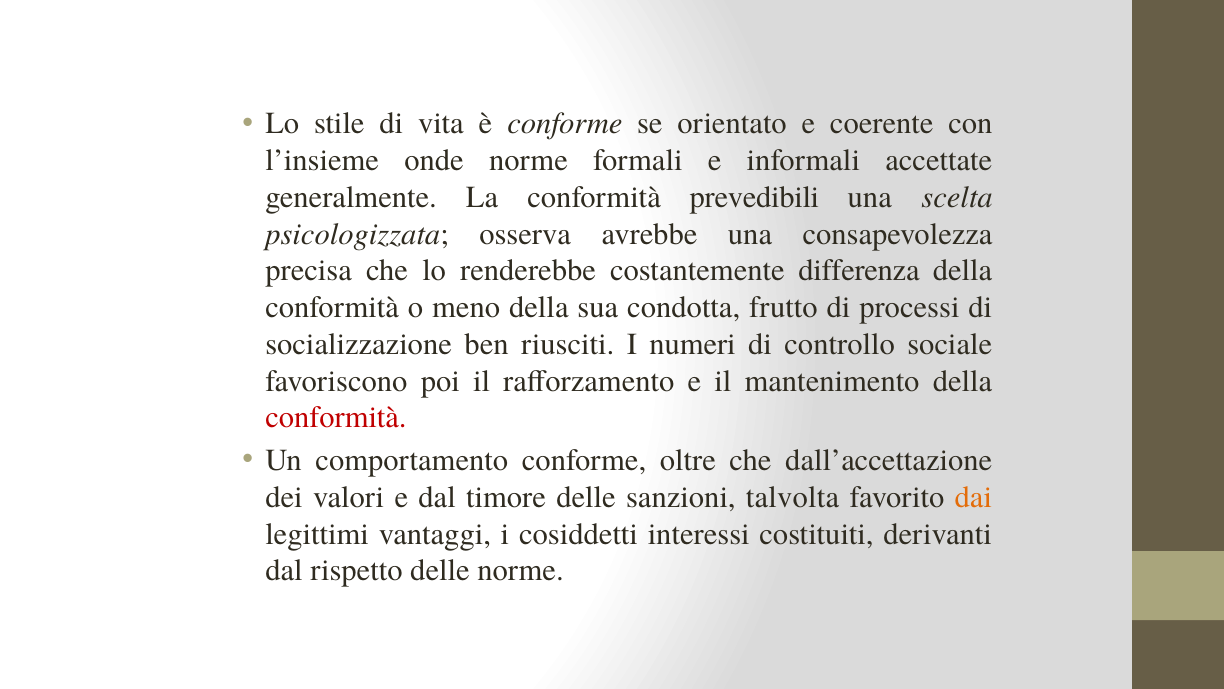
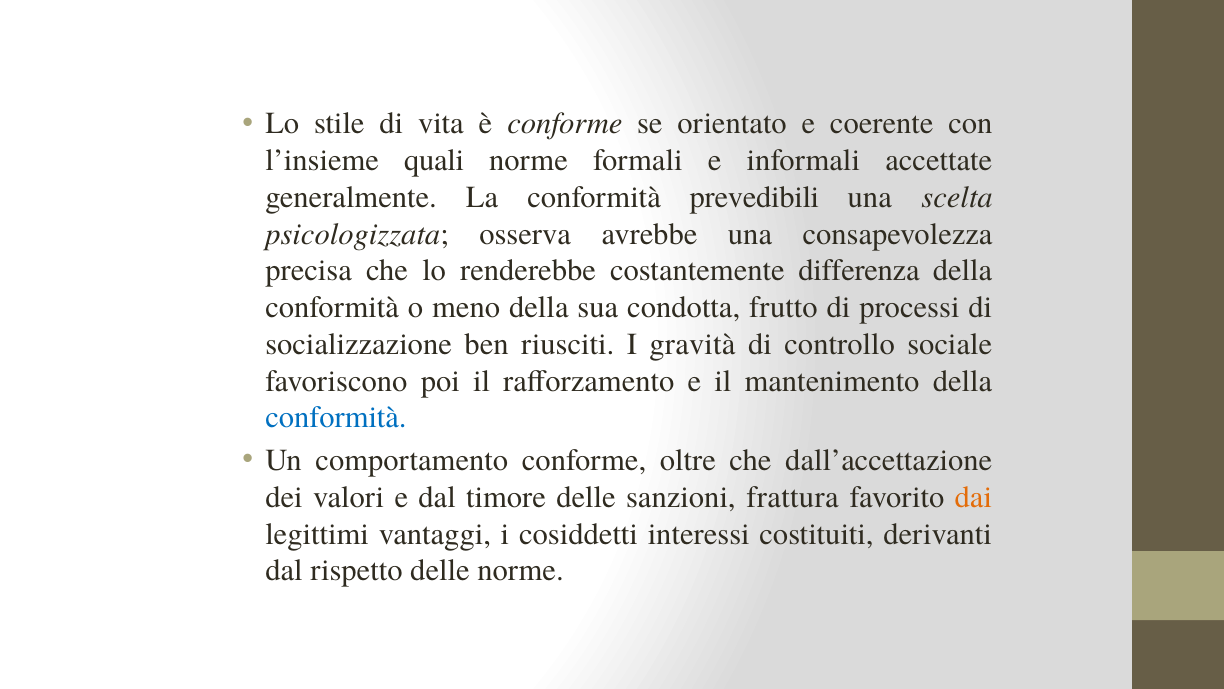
onde: onde -> quali
numeri: numeri -> gravità
conformità at (336, 417) colour: red -> blue
talvolta: talvolta -> frattura
